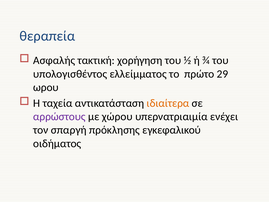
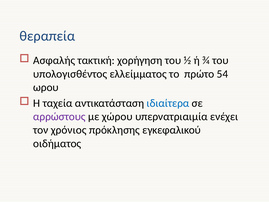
29: 29 -> 54
ιδιαίτερα colour: orange -> blue
σπαργή: σπαργή -> χρόνιος
